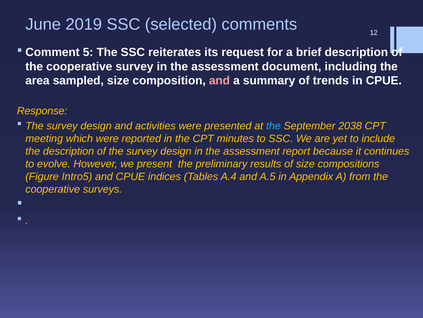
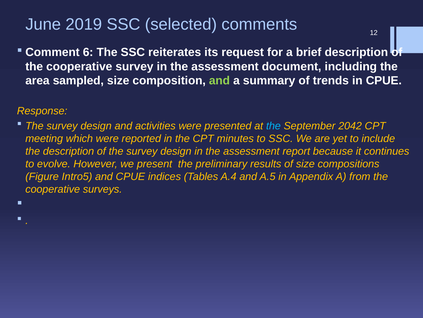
5: 5 -> 6
and at (219, 81) colour: pink -> light green
2038: 2038 -> 2042
